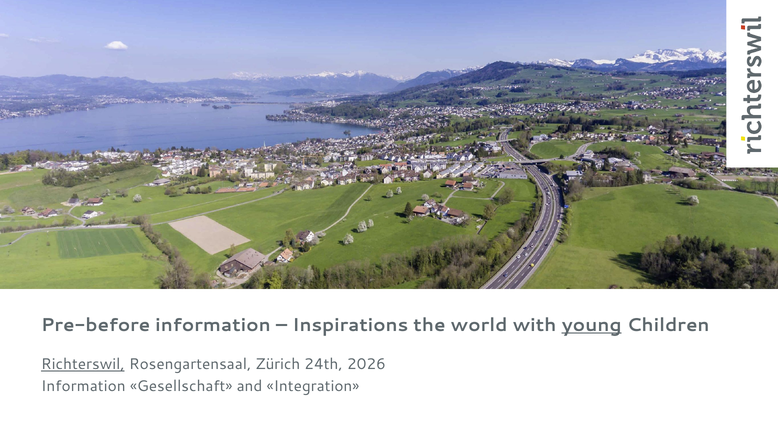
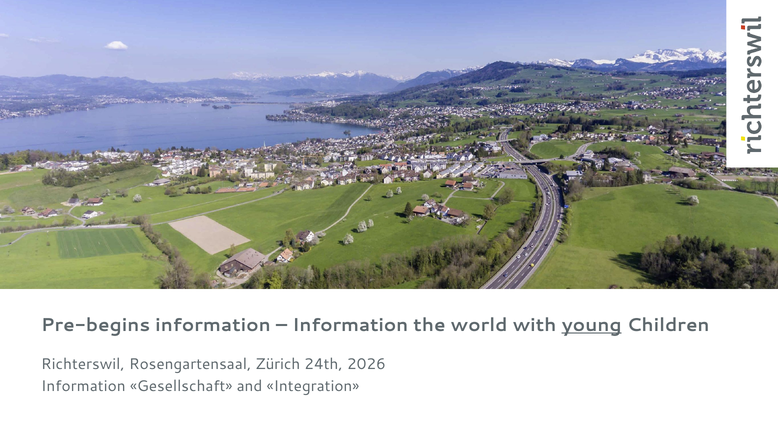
Pre-before: Pre-before -> Pre-begins
Inspirations at (350, 325): Inspirations -> Information
Richterswil underline: present -> none
